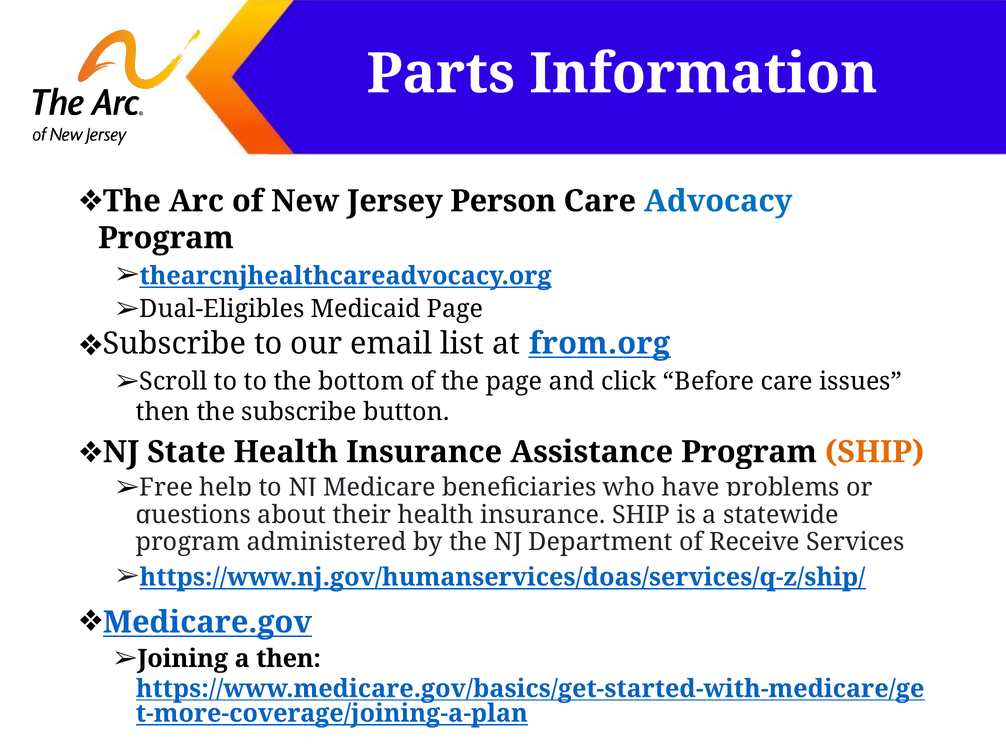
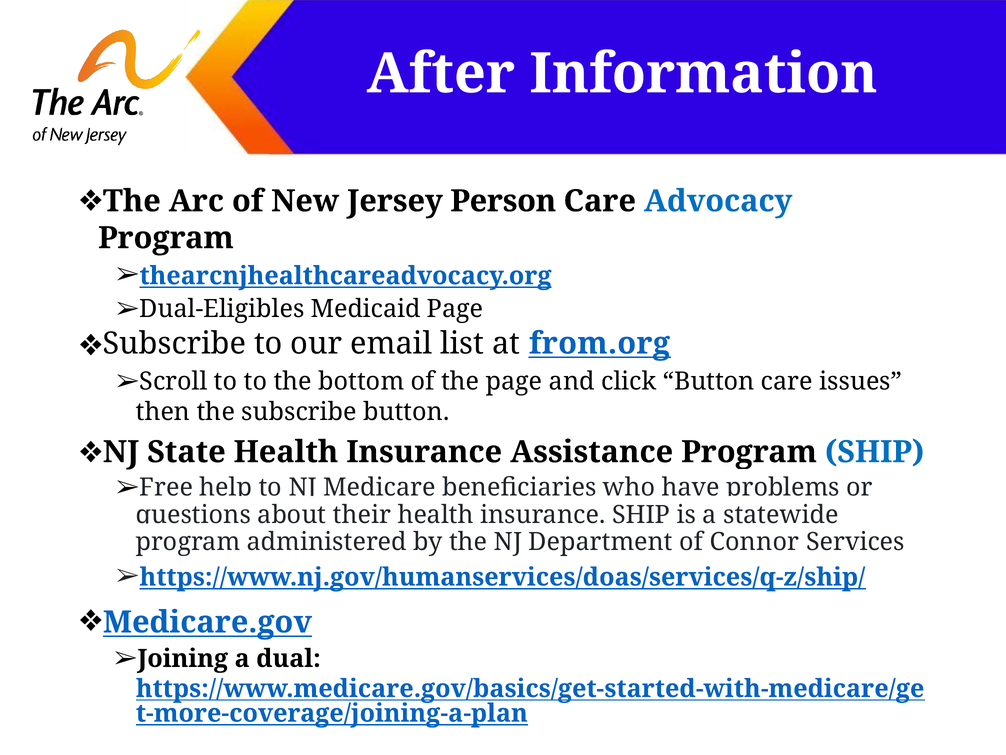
Parts: Parts -> After
click Before: Before -> Button
SHIP at (875, 452) colour: orange -> blue
Receive: Receive -> Connor
a then: then -> dual
